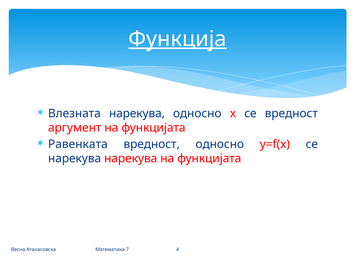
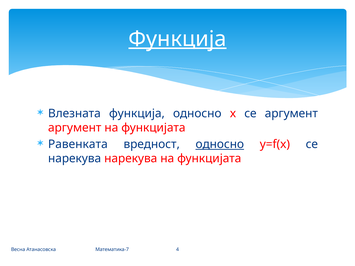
Влезната нарекува: нарекува -> функција
се вредност: вредност -> аргумент
односно at (220, 144) underline: none -> present
